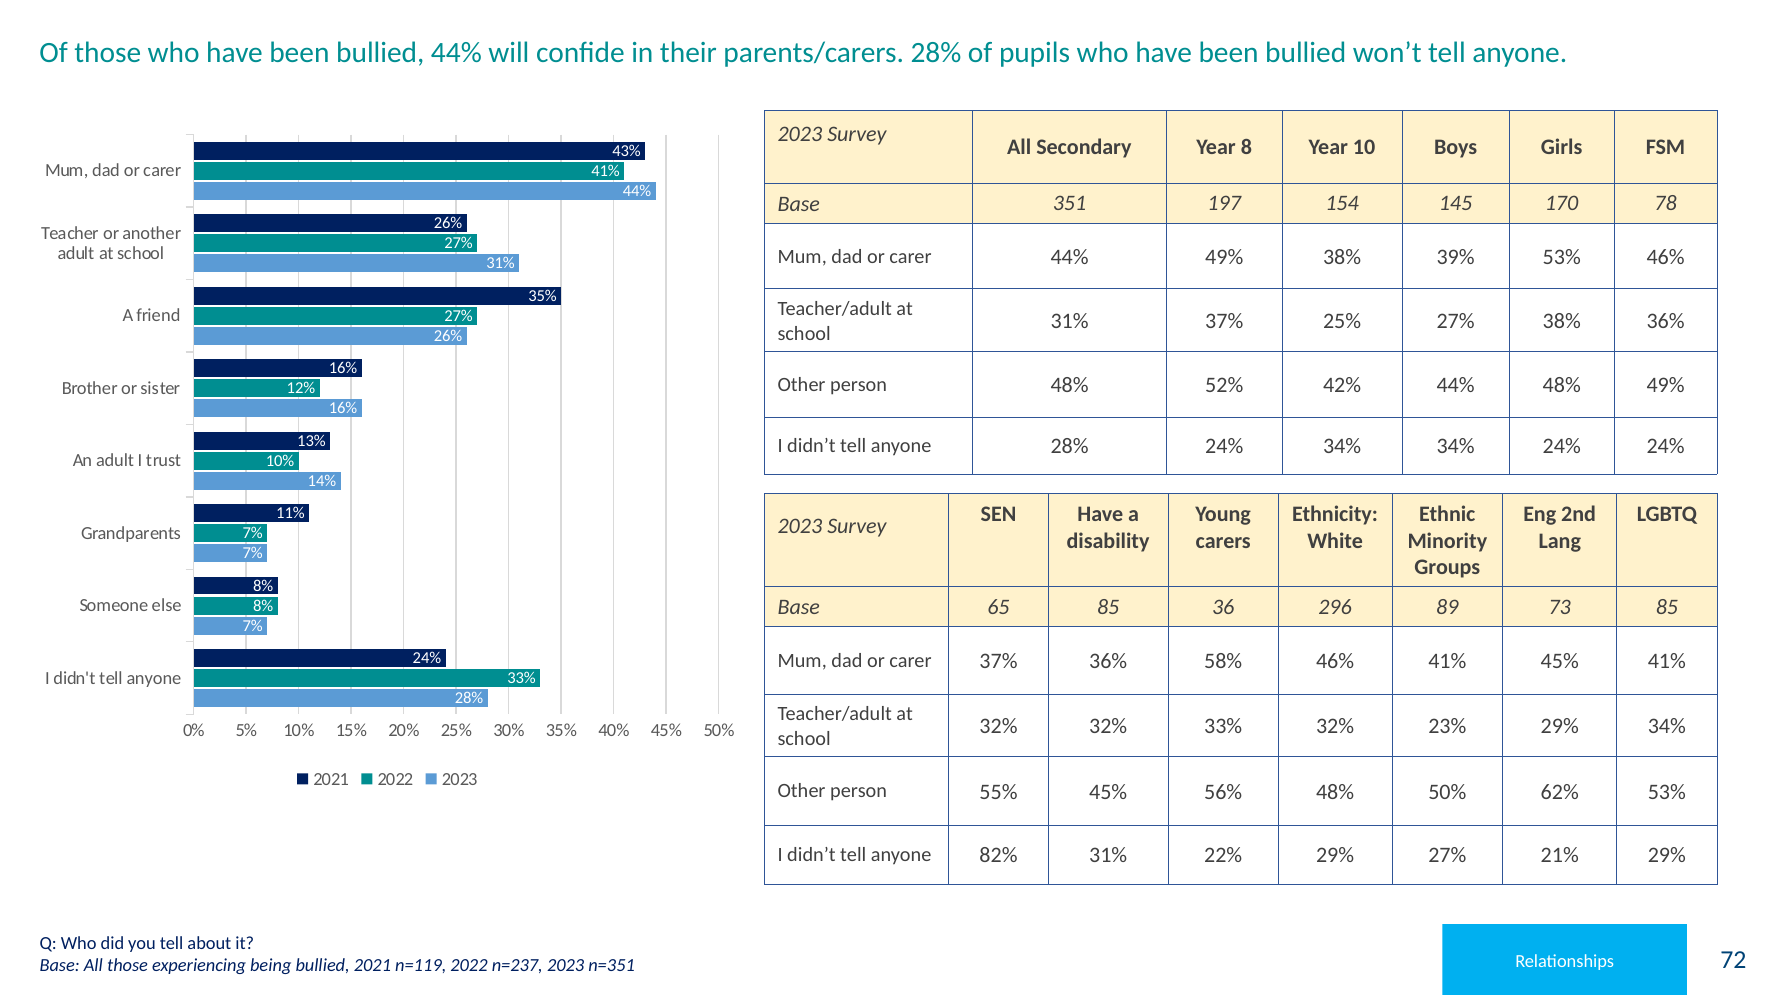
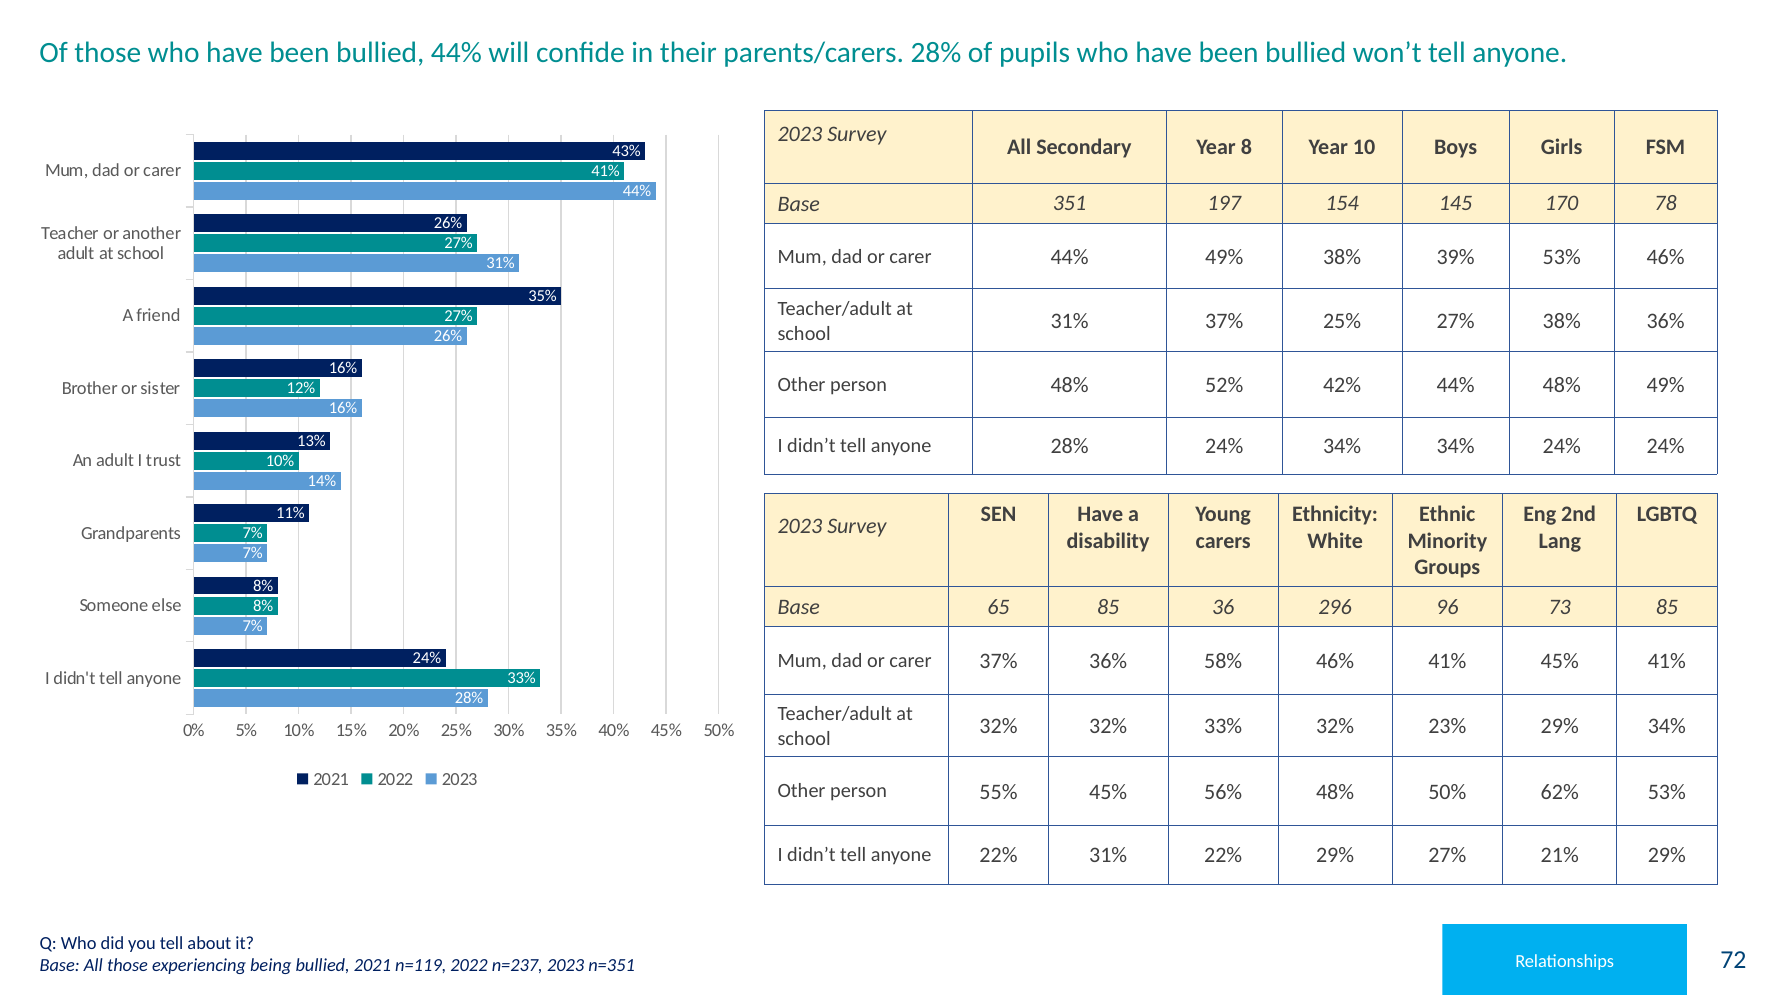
89: 89 -> 96
anyone 82%: 82% -> 22%
